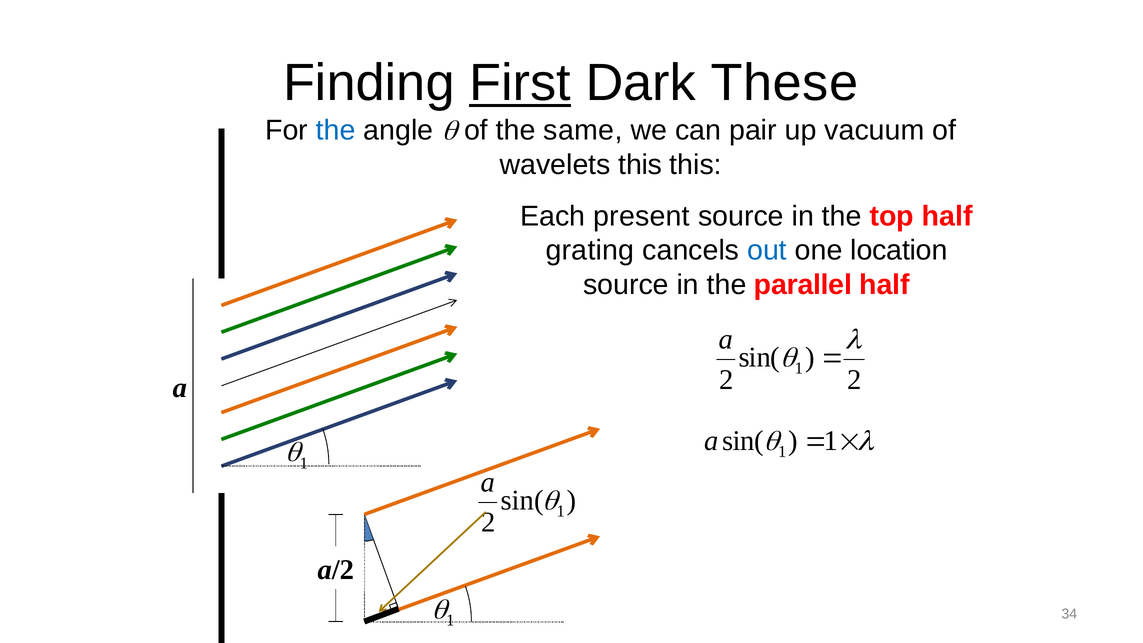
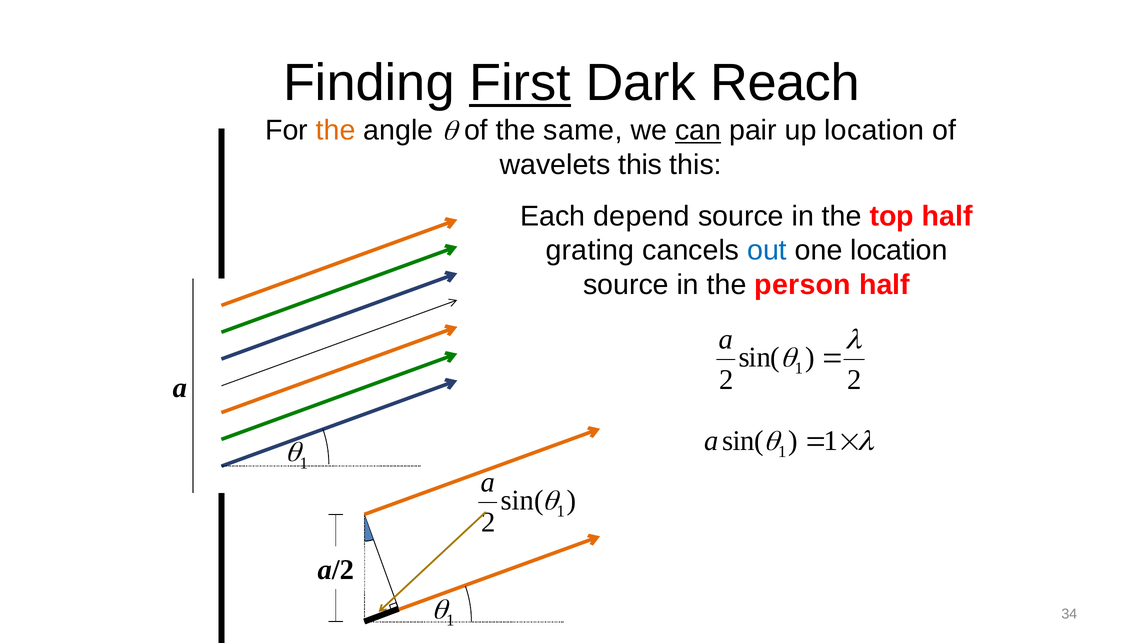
These: These -> Reach
the at (336, 130) colour: blue -> orange
can underline: none -> present
up vacuum: vacuum -> location
present: present -> depend
parallel: parallel -> person
